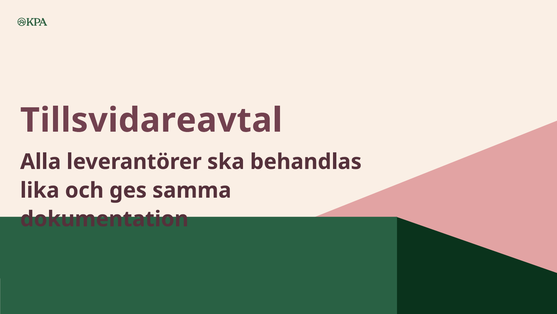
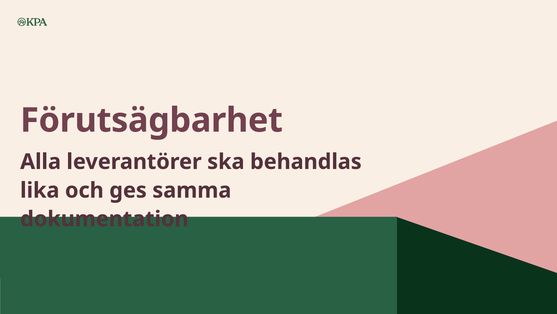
Tillsvidareavtal: Tillsvidareavtal -> Förutsägbarhet
